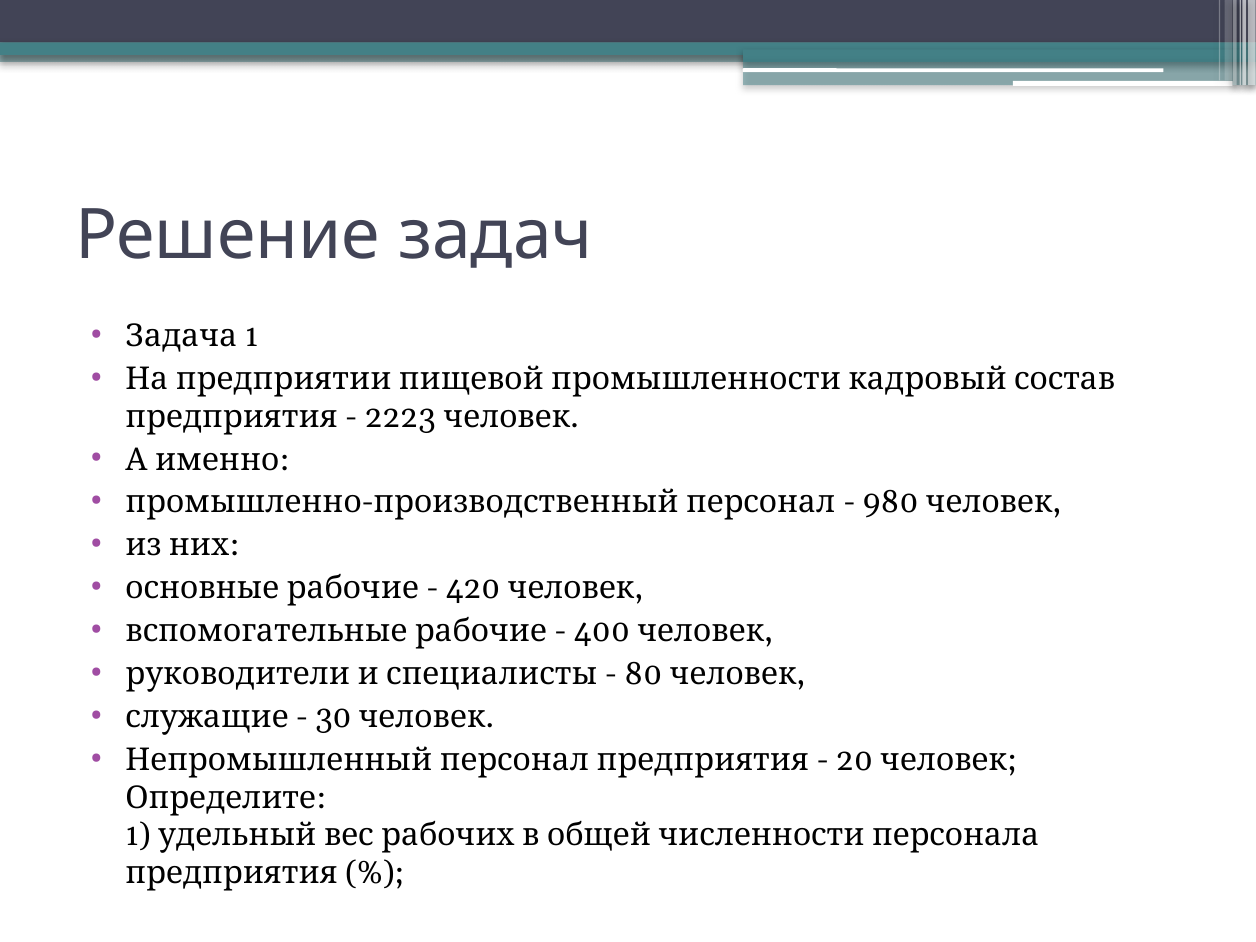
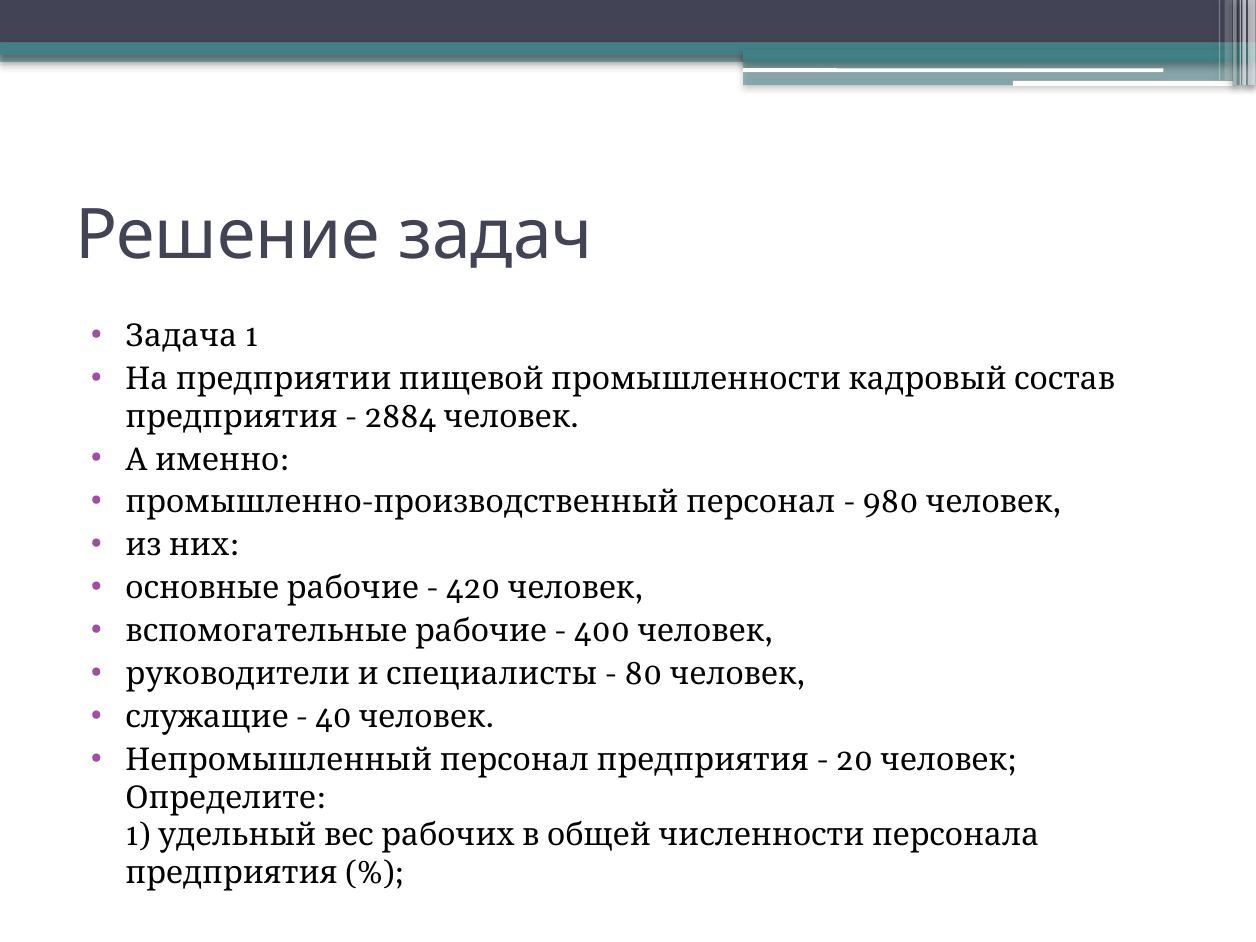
2223: 2223 -> 2884
30: 30 -> 40
